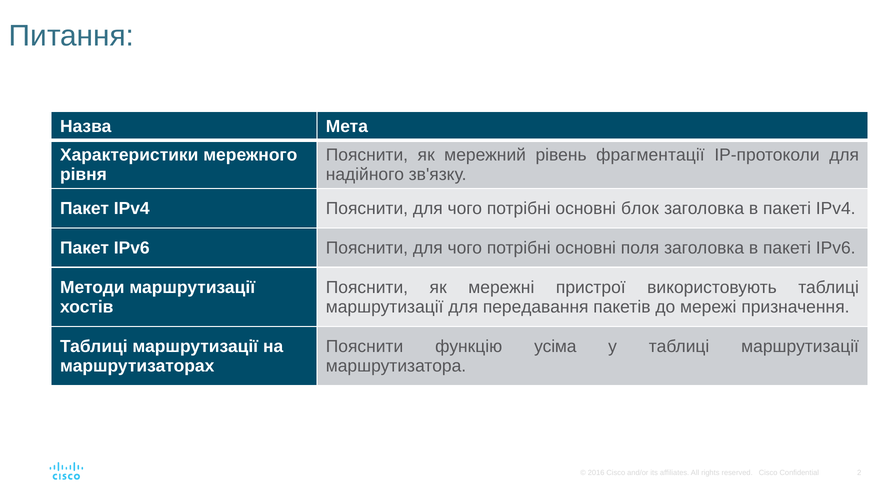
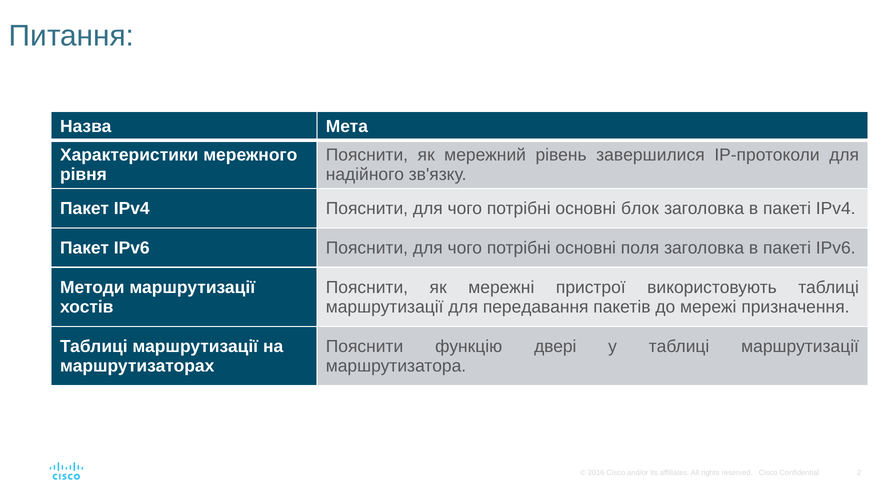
фрагментації: фрагментації -> завершилися
усіма: усіма -> двері
